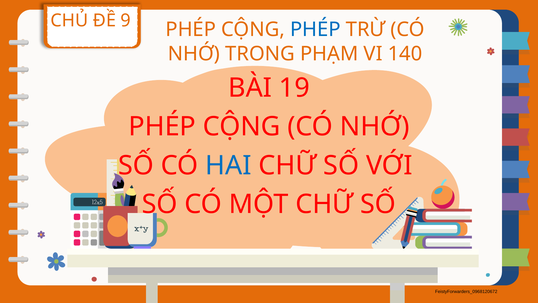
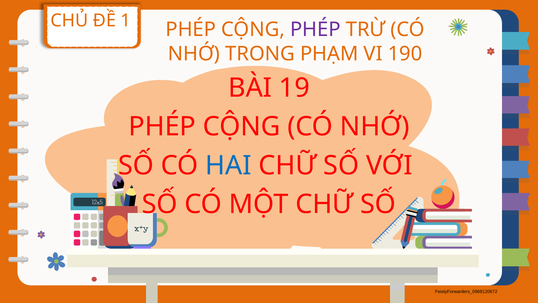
9: 9 -> 1
PHÉP at (315, 29) colour: blue -> purple
140: 140 -> 190
